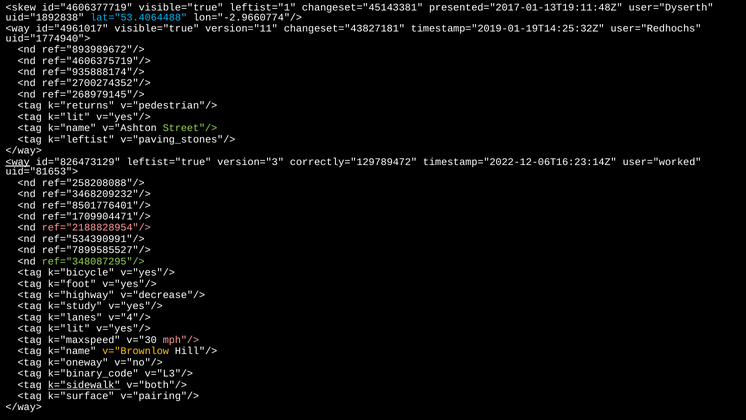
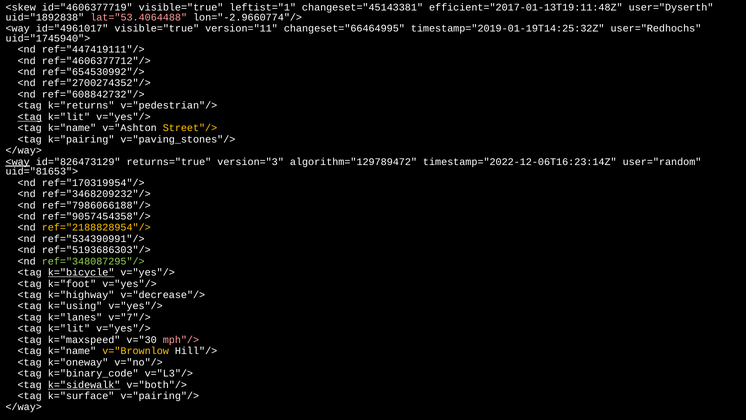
presented="2017-01-13T19:11:48Z: presented="2017-01-13T19:11:48Z -> efficient="2017-01-13T19:11:48Z
lat="53.4064488 colour: light blue -> pink
changeset="43827181: changeset="43827181 -> changeset="66464995
uid="1774940">: uid="1774940"> -> uid="1745940">
ref="893989672"/>: ref="893989672"/> -> ref="447419111"/>
ref="4606375719"/>: ref="4606375719"/> -> ref="4606377712"/>
ref="935888174"/>: ref="935888174"/> -> ref="654530992"/>
ref="268979145"/>: ref="268979145"/> -> ref="608842732"/>
<tag at (30, 117) underline: none -> present
Street"/> colour: light green -> yellow
k="leftist: k="leftist -> k="pairing
leftist="true: leftist="true -> returns="true
correctly="129789472: correctly="129789472 -> algorithm="129789472
user="worked: user="worked -> user="random
ref="258208088"/>: ref="258208088"/> -> ref="170319954"/>
ref="8501776401"/>: ref="8501776401"/> -> ref="7986066188"/>
ref="1709904471"/>: ref="1709904471"/> -> ref="9057454358"/>
ref="2188828954"/> colour: pink -> yellow
ref="7899585527"/>: ref="7899585527"/> -> ref="5193686303"/>
k="bicycle underline: none -> present
k="study: k="study -> k="using
v="4"/>: v="4"/> -> v="7"/>
